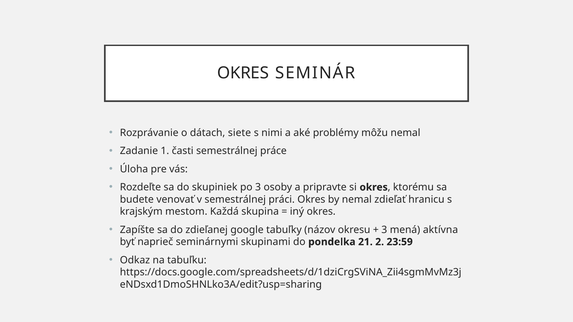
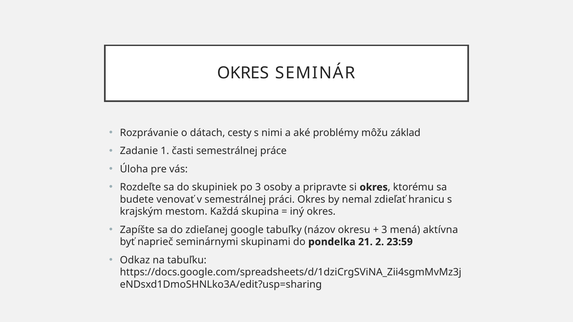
siete: siete -> cesty
môžu nemal: nemal -> základ
